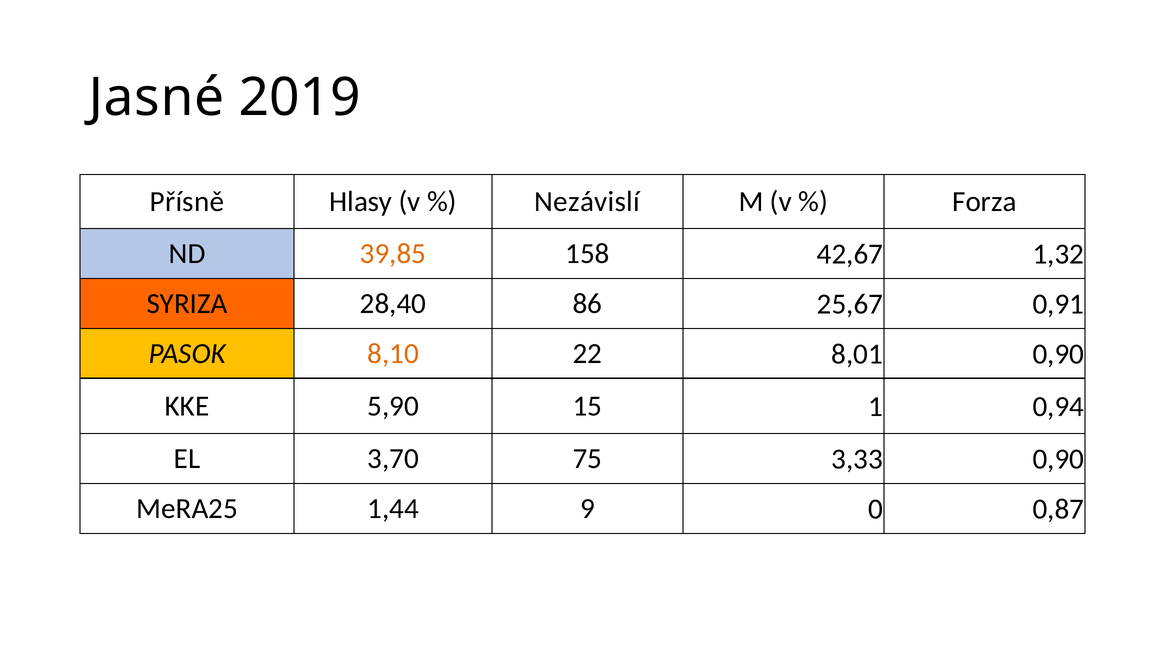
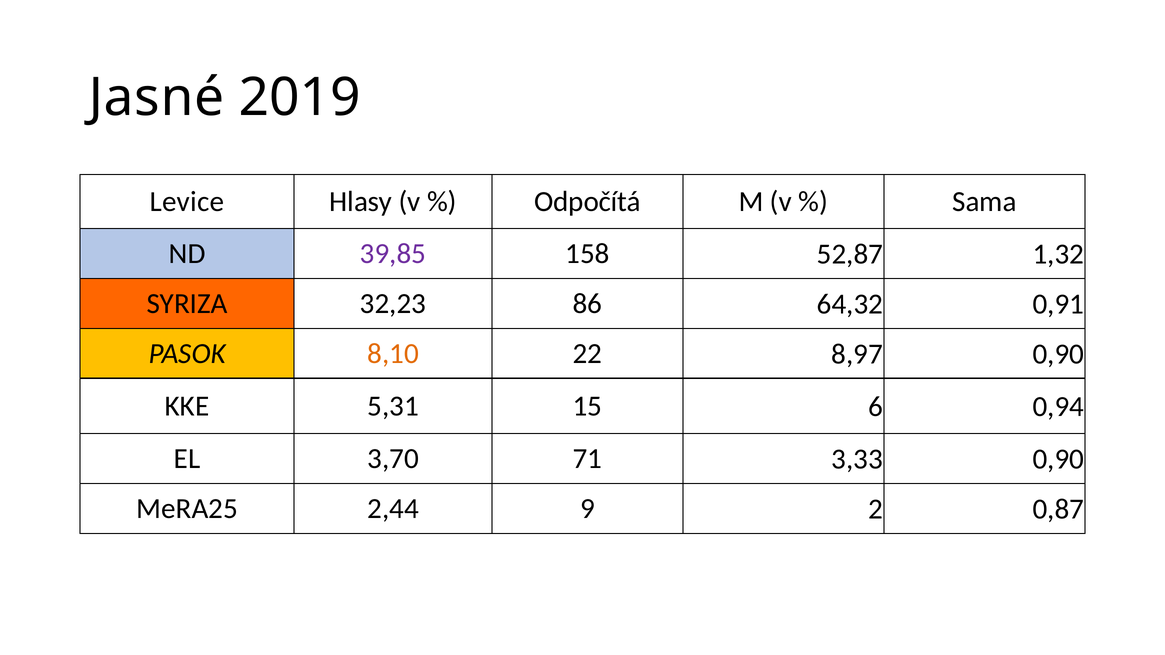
Přísně: Přísně -> Levice
Nezávislí: Nezávislí -> Odpočítá
Forza: Forza -> Sama
39,85 colour: orange -> purple
42,67: 42,67 -> 52,87
28,40: 28,40 -> 32,23
25,67: 25,67 -> 64,32
8,01: 8,01 -> 8,97
5,90: 5,90 -> 5,31
1: 1 -> 6
75: 75 -> 71
1,44: 1,44 -> 2,44
0: 0 -> 2
